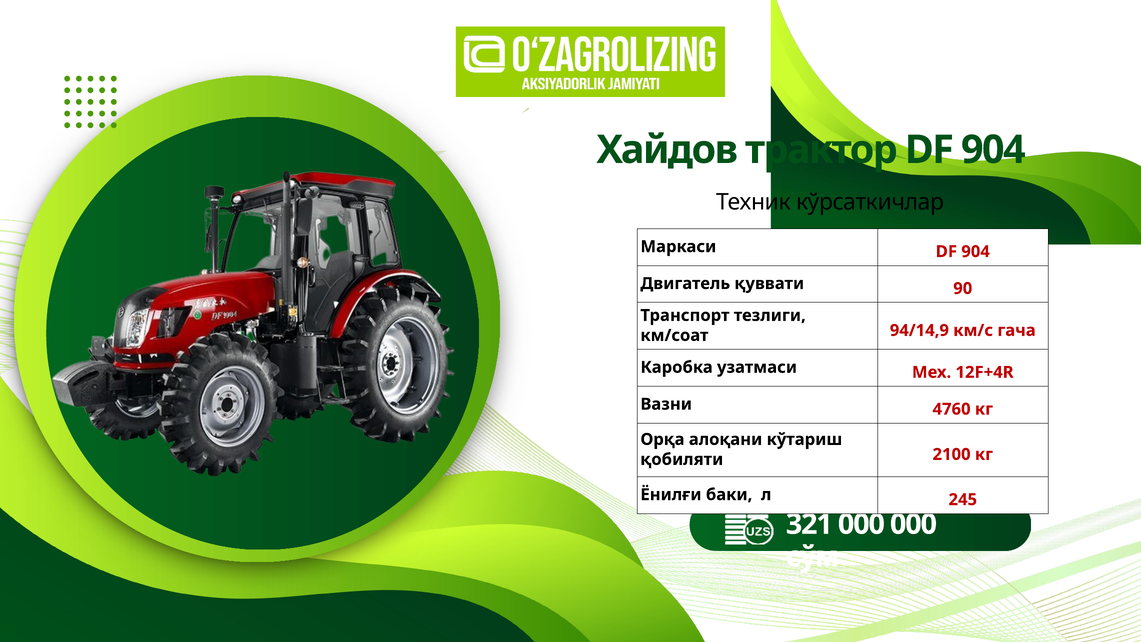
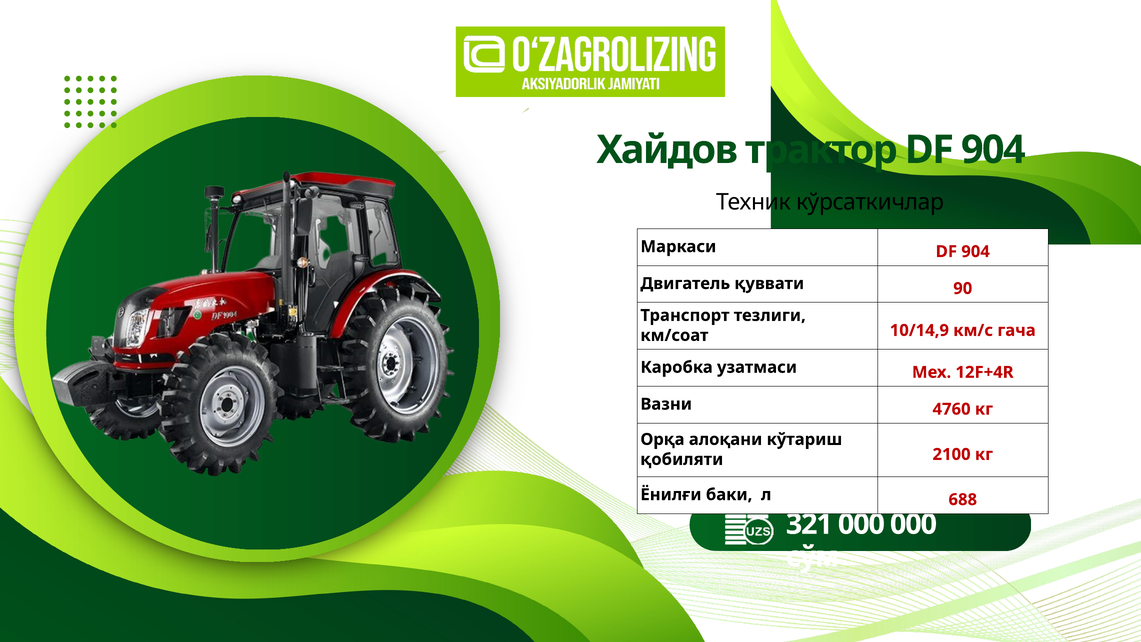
94/14,9: 94/14,9 -> 10/14,9
245: 245 -> 688
